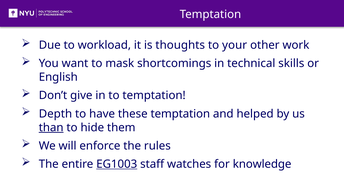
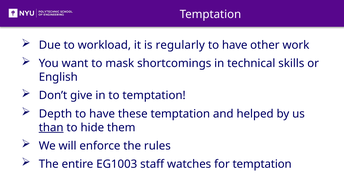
thoughts: thoughts -> regularly
your at (235, 45): your -> have
EG1003 underline: present -> none
for knowledge: knowledge -> temptation
